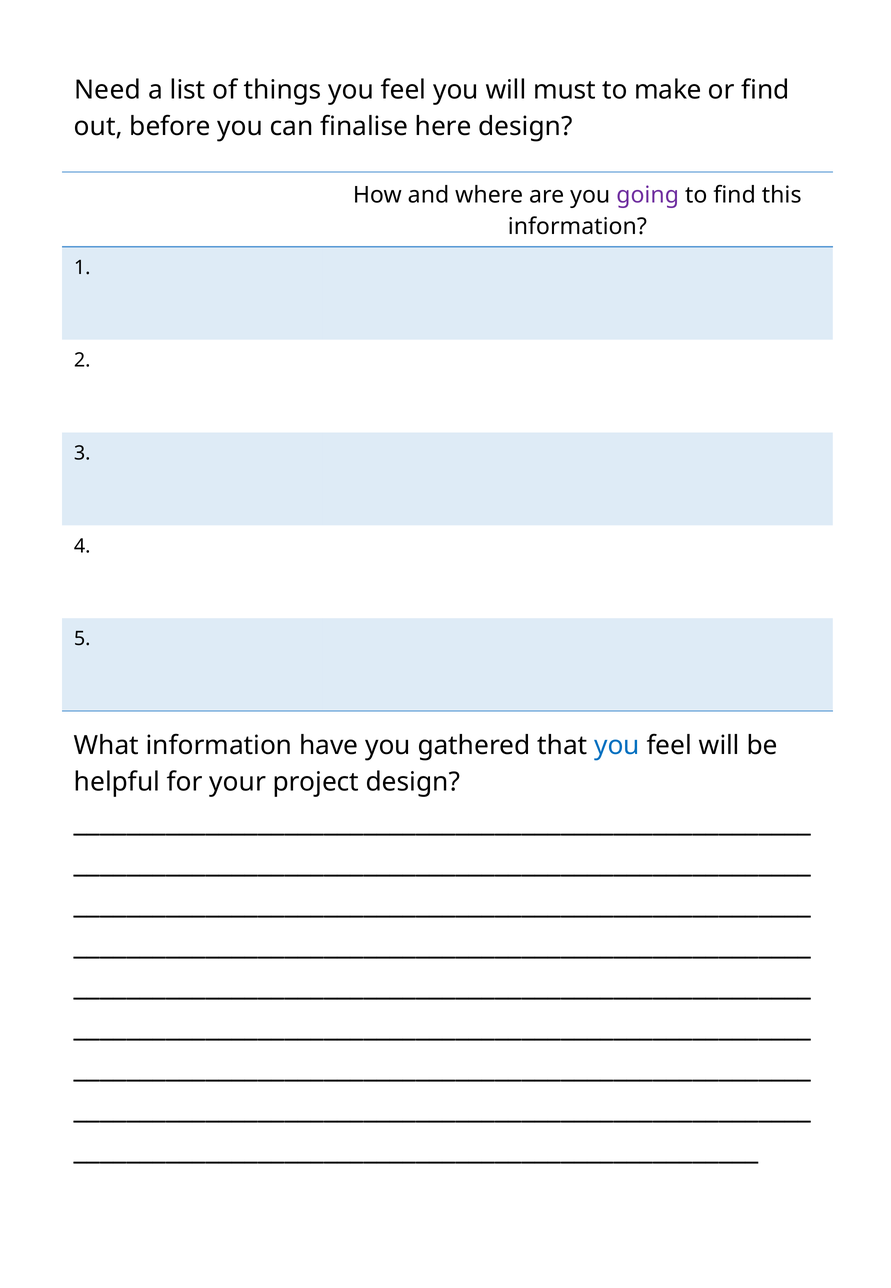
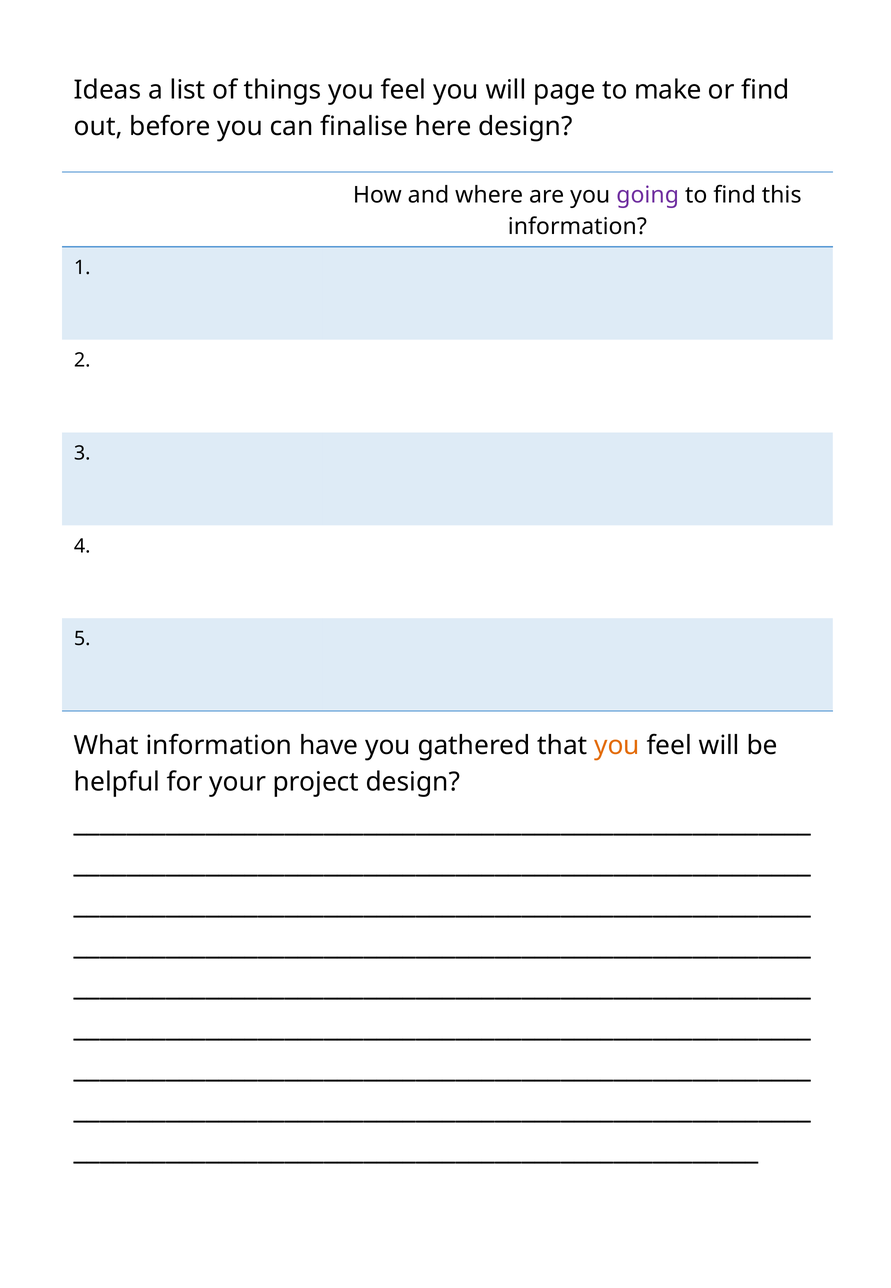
Need: Need -> Ideas
must: must -> page
you at (617, 745) colour: blue -> orange
